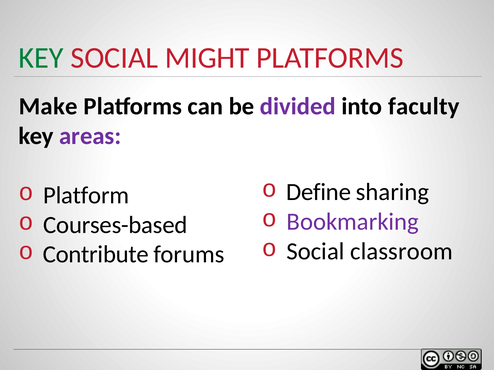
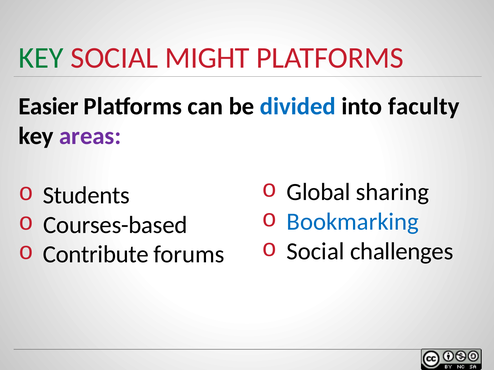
Make: Make -> Easier
divided colour: purple -> blue
Define: Define -> Global
Platform: Platform -> Students
Bookmarking colour: purple -> blue
classroom: classroom -> challenges
